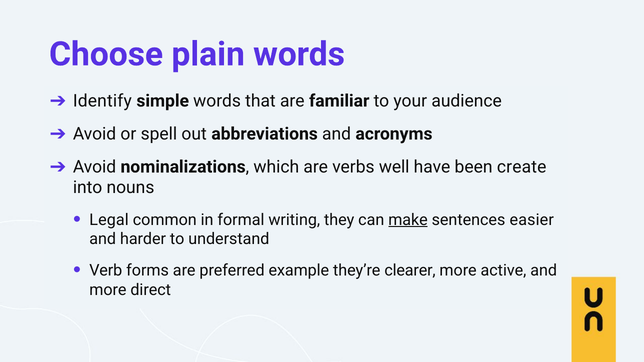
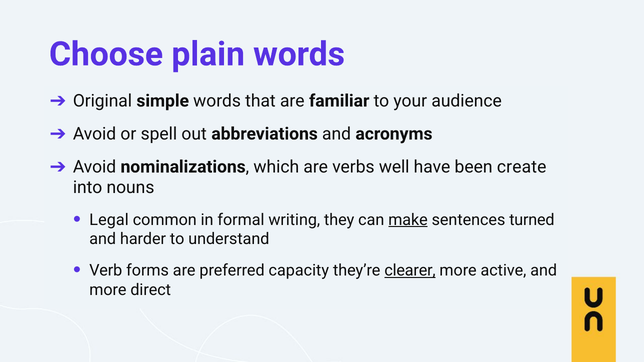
Identify: Identify -> Original
easier: easier -> turned
example: example -> capacity
clearer underline: none -> present
